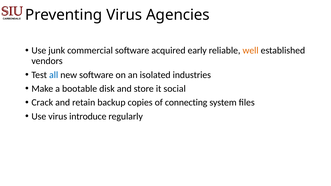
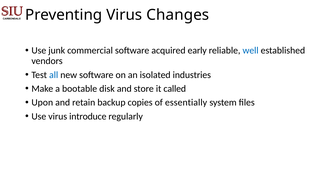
Agencies: Agencies -> Changes
well colour: orange -> blue
social: social -> called
Crack: Crack -> Upon
connecting: connecting -> essentially
